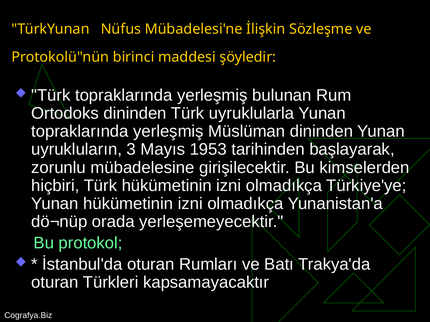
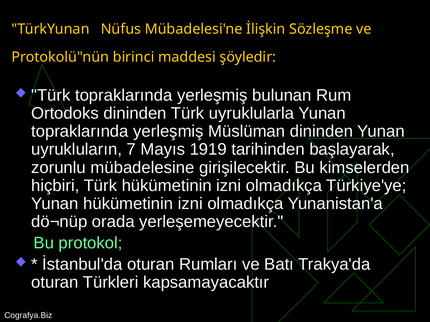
3: 3 -> 7
1953: 1953 -> 1919
